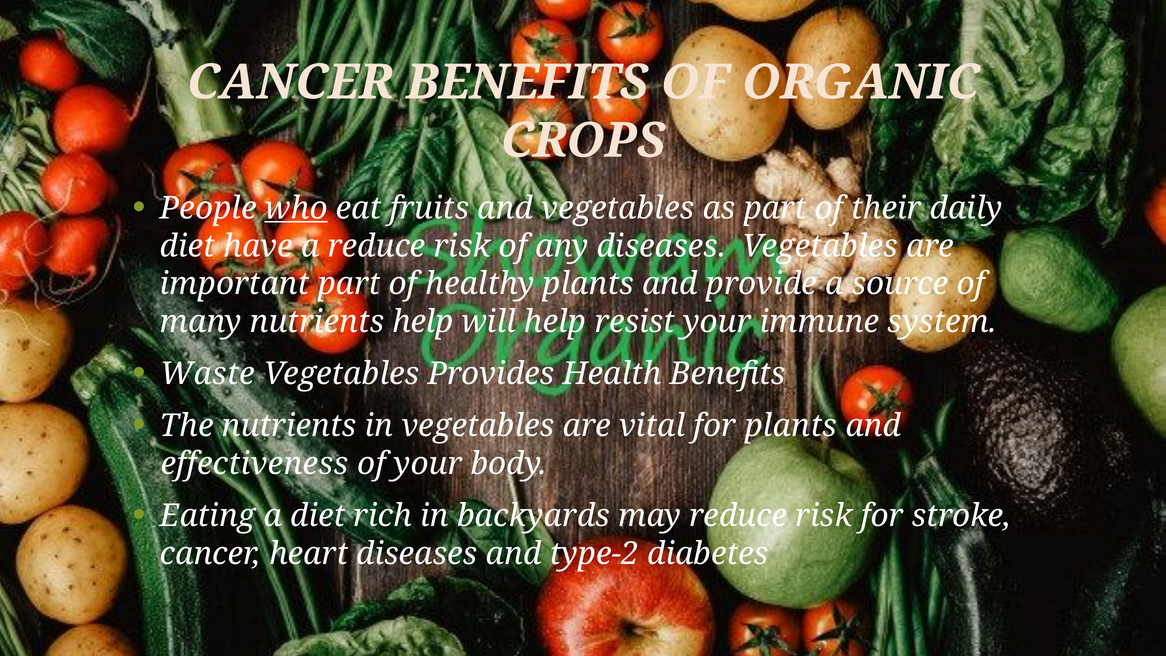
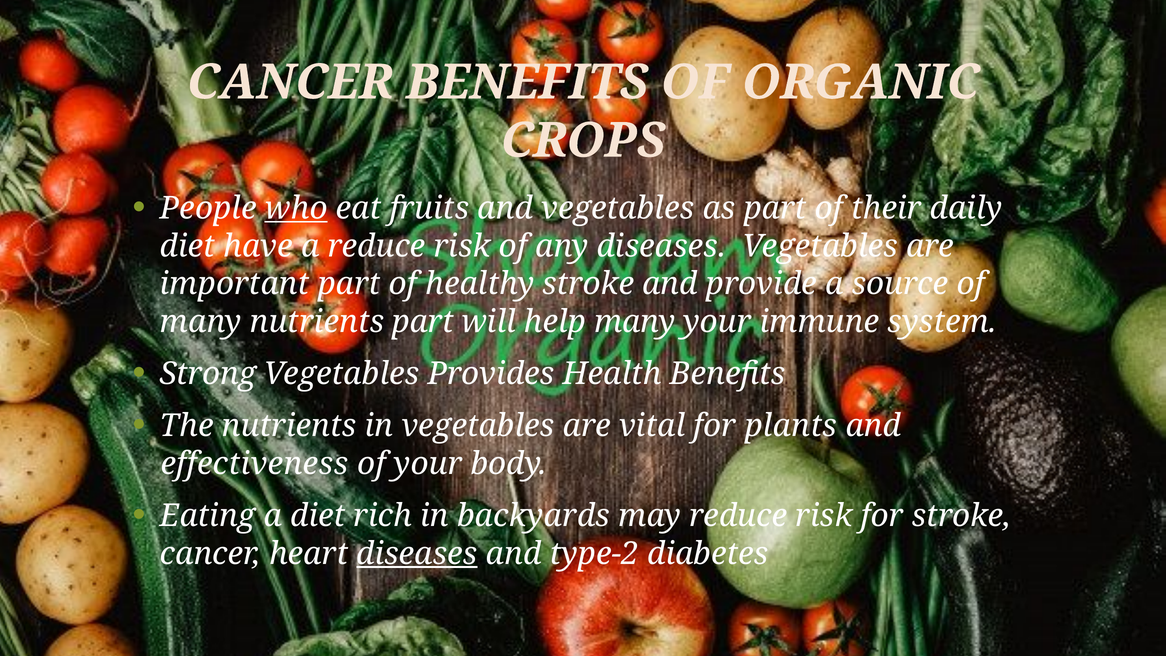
healthy plants: plants -> stroke
nutrients help: help -> part
help resist: resist -> many
Waste: Waste -> Strong
diseases at (417, 553) underline: none -> present
